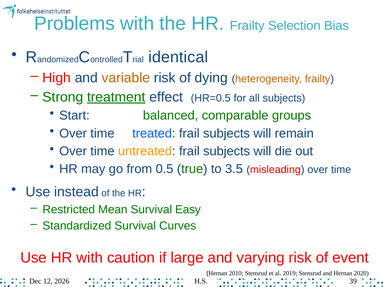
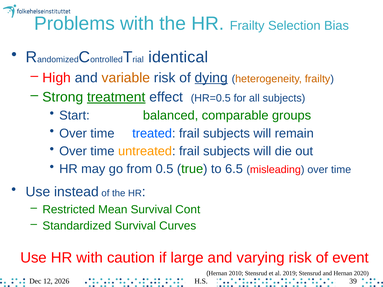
dying underline: none -> present
3.5: 3.5 -> 6.5
Easy: Easy -> Cont
